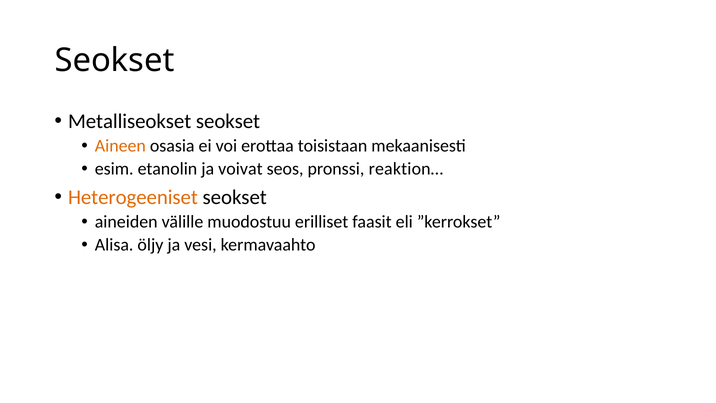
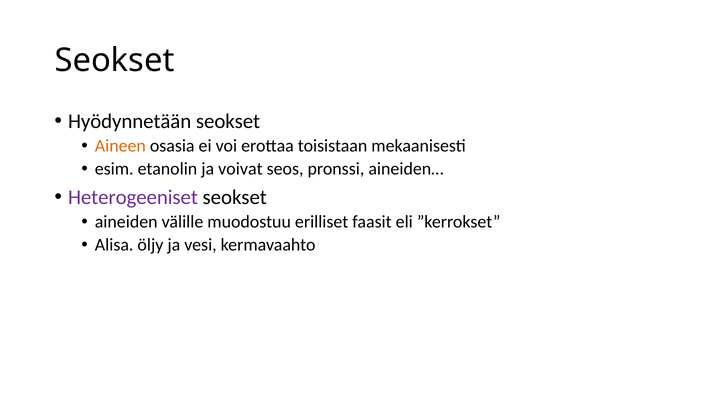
Metalliseokset: Metalliseokset -> Hyödynnetään
reaktion…: reaktion… -> aineiden…
Heterogeeniset colour: orange -> purple
